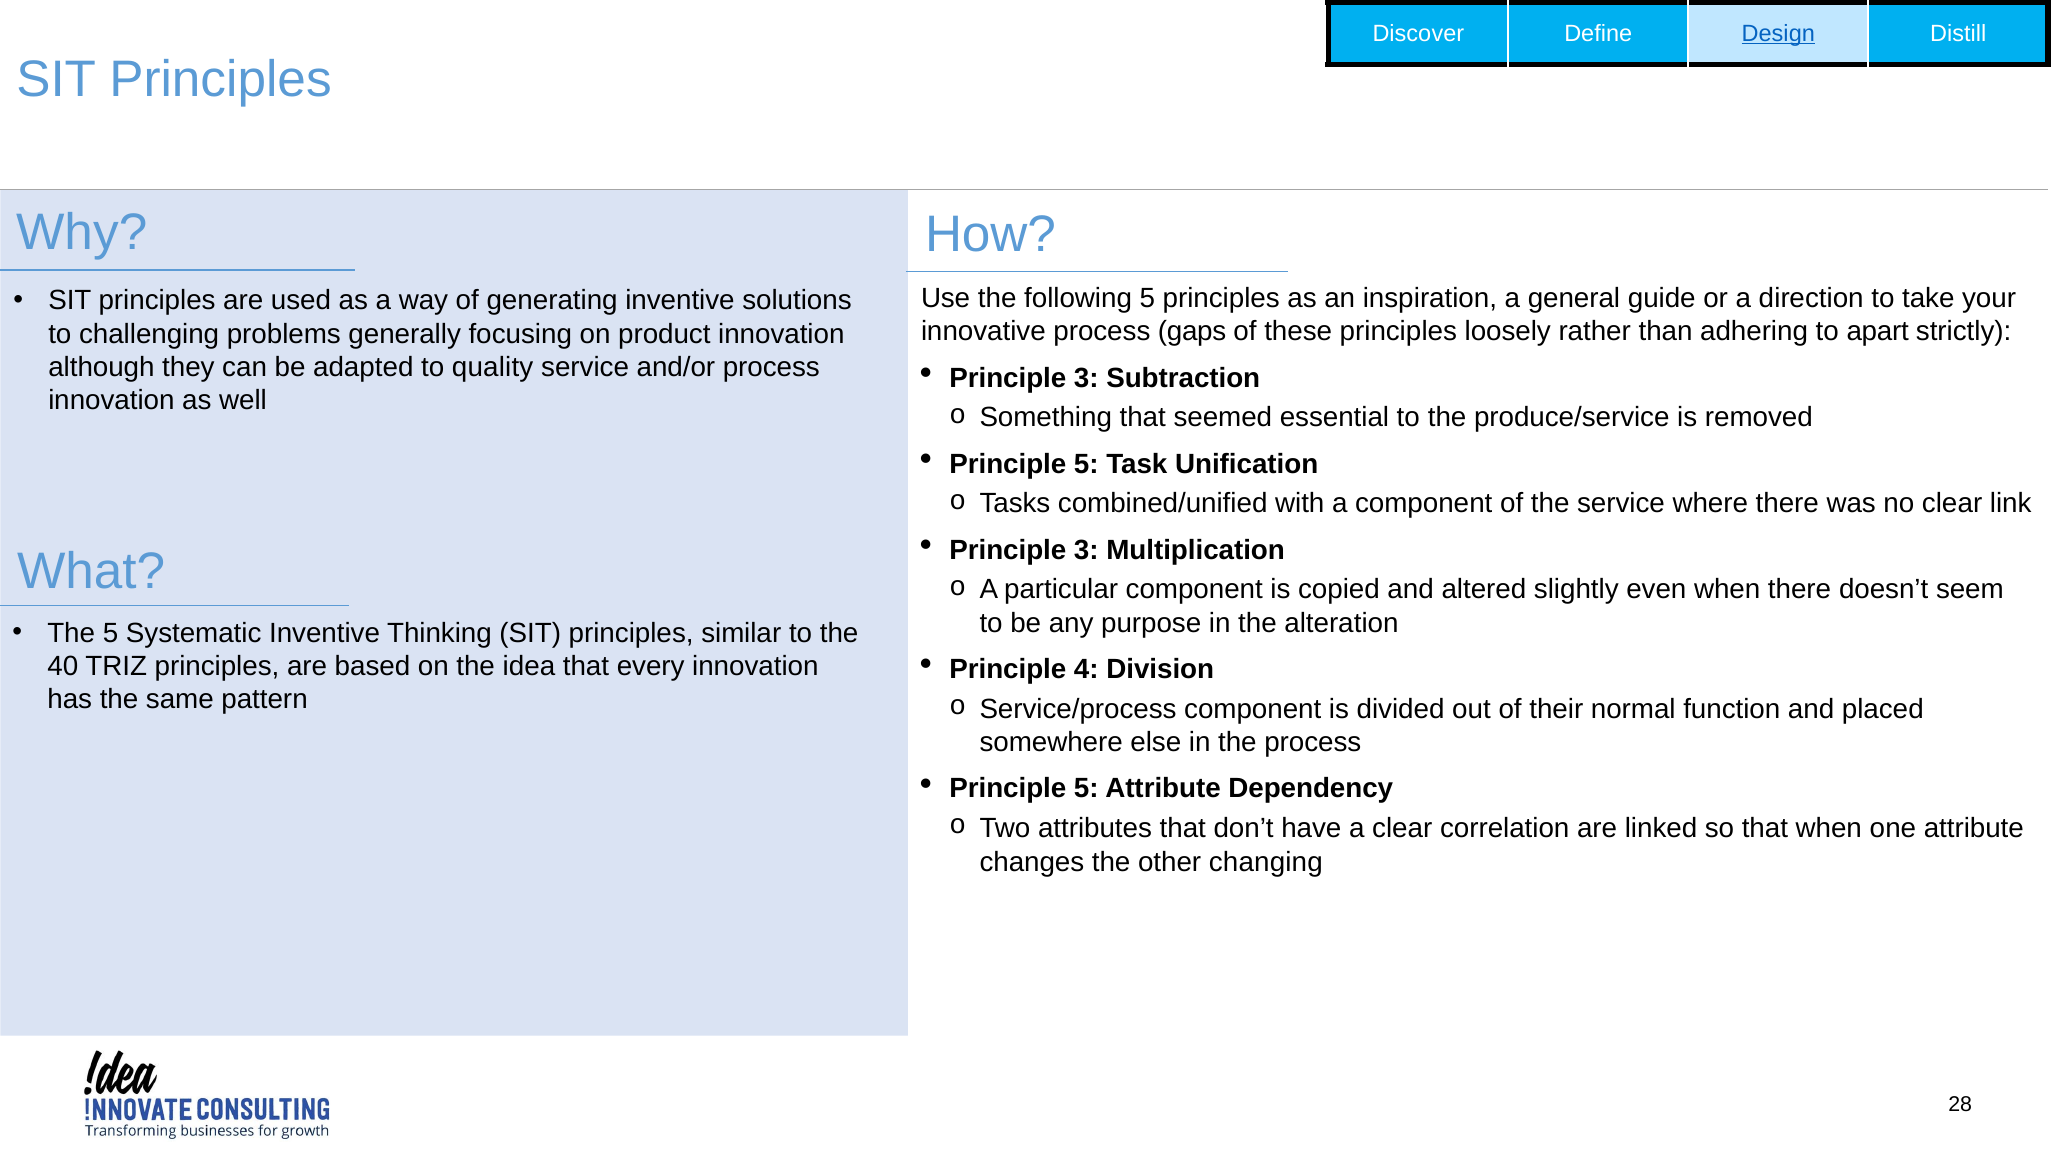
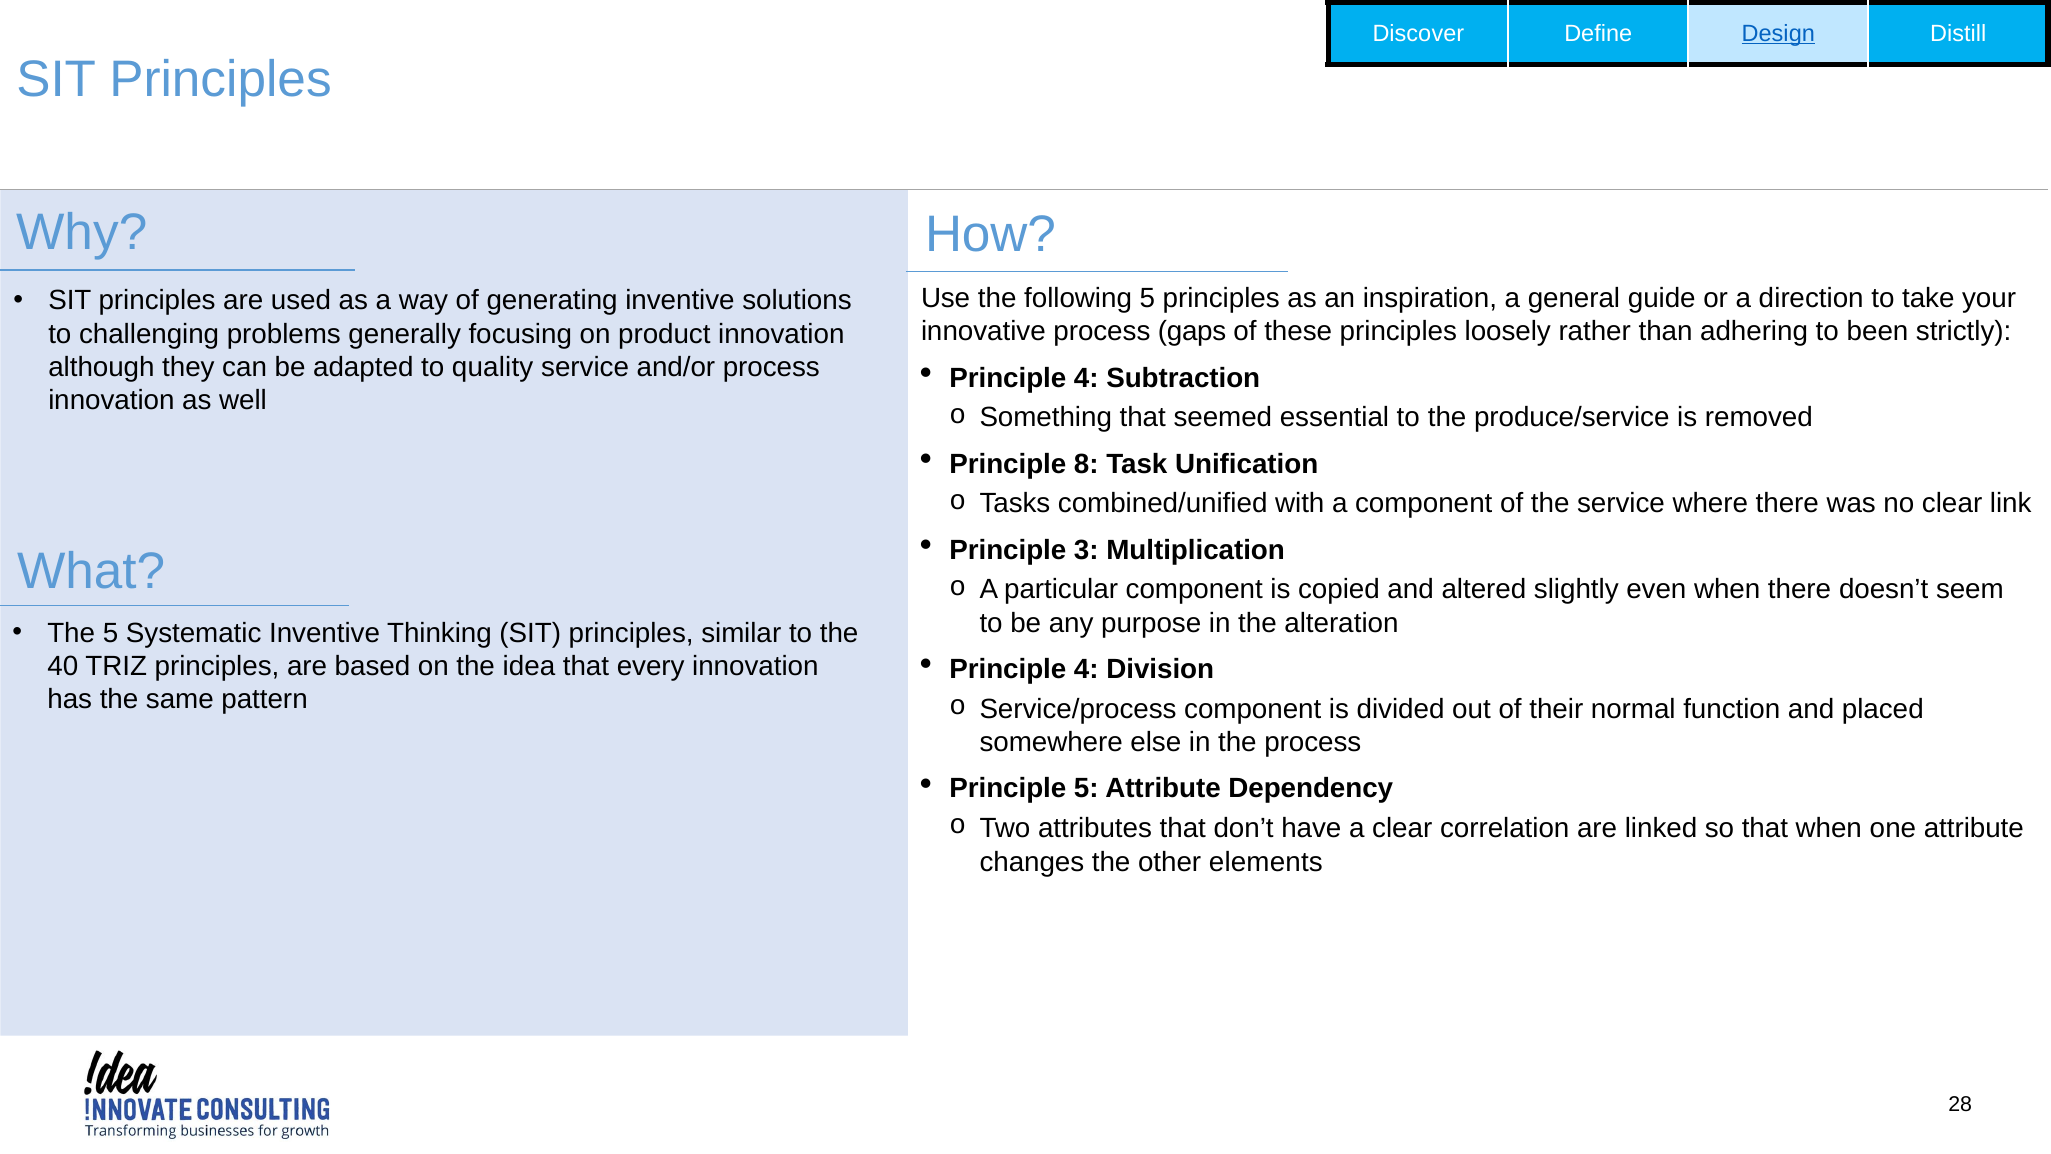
apart: apart -> been
3 at (1086, 378): 3 -> 4
5 at (1086, 464): 5 -> 8
changing: changing -> elements
